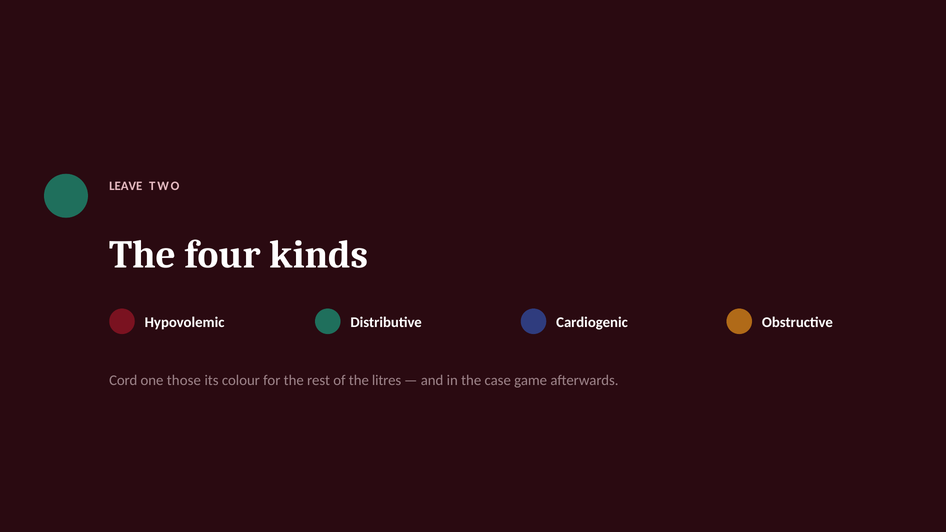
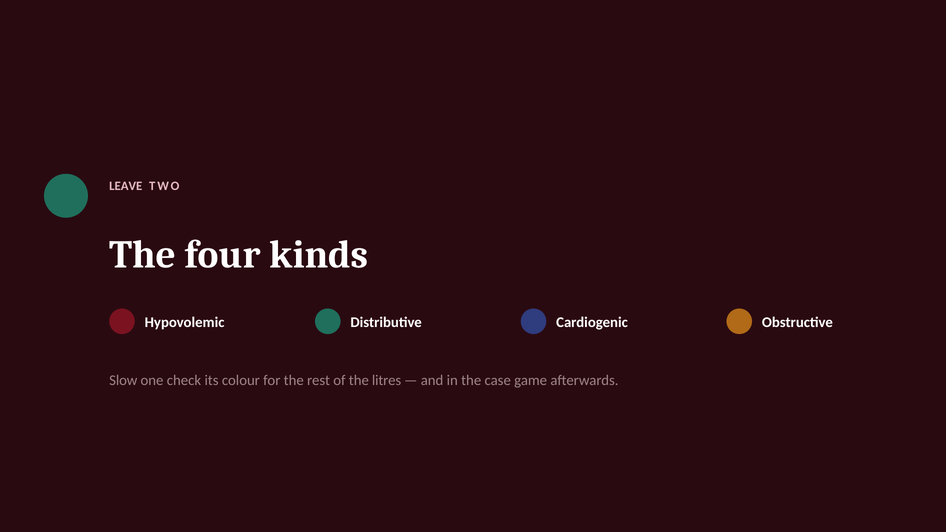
Cord: Cord -> Slow
those: those -> check
